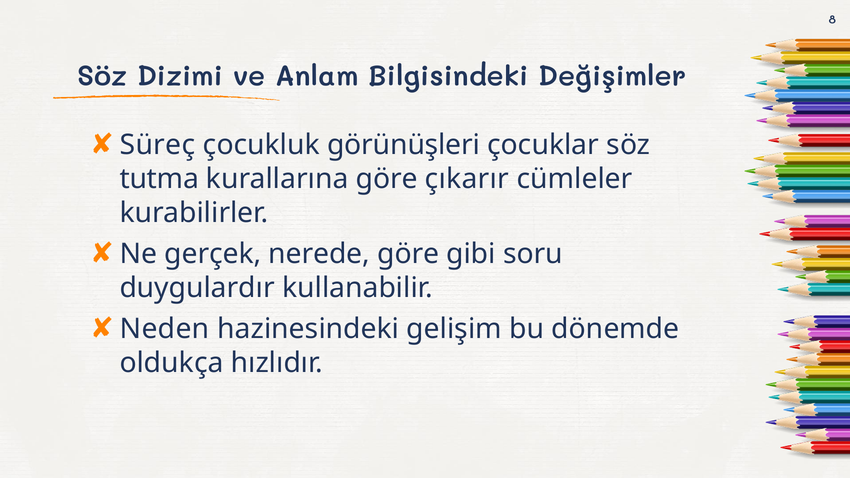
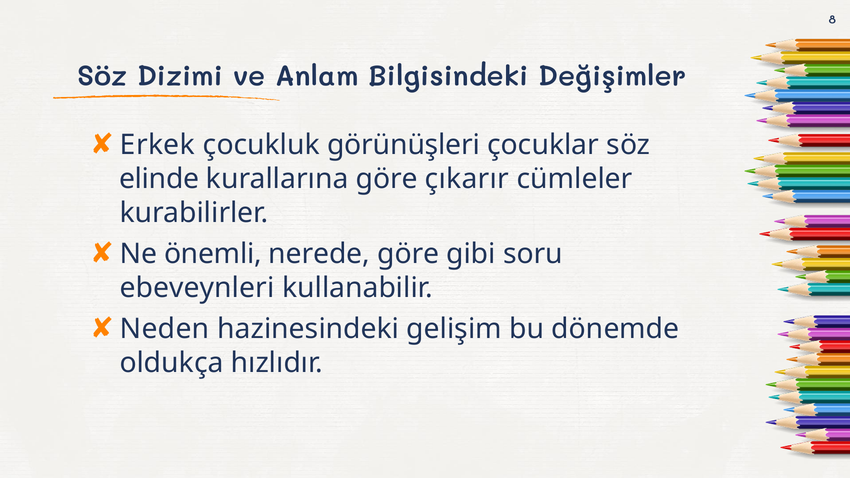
Süreç: Süreç -> Erkek
tutma: tutma -> elinde
gerçek: gerçek -> önemli
duygulardır: duygulardır -> ebeveynleri
